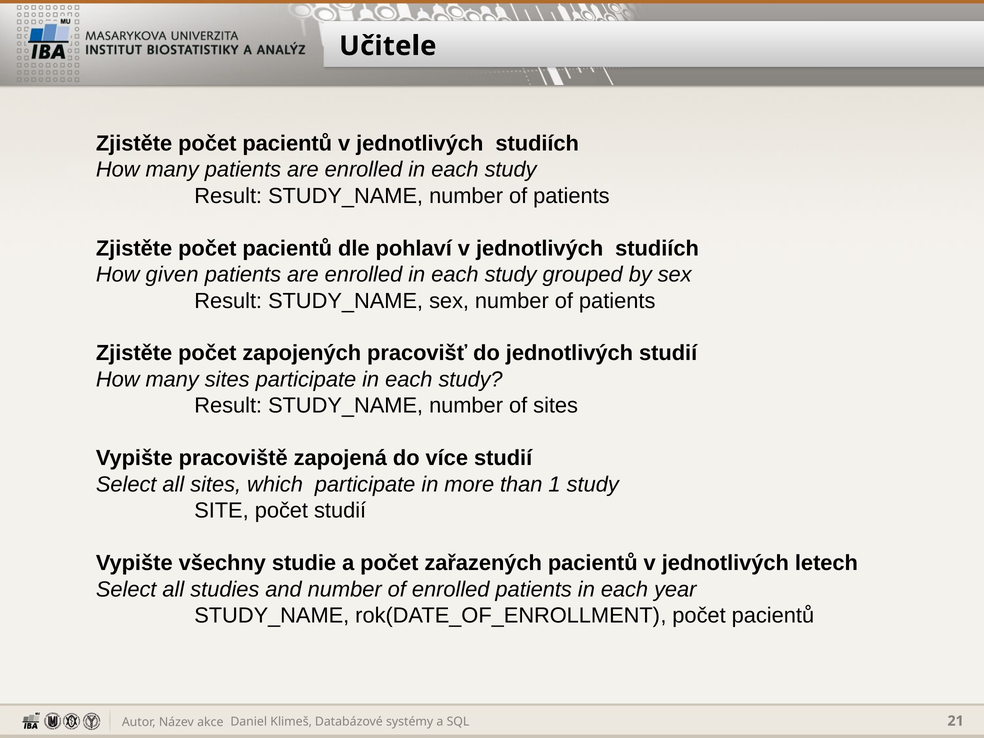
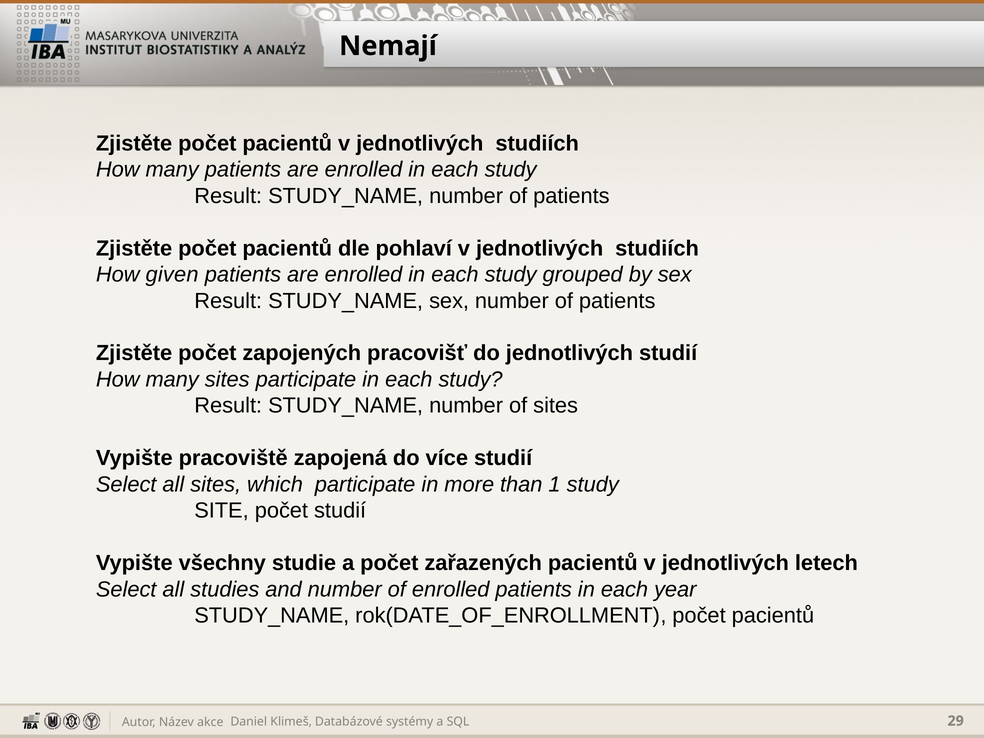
Učitele: Učitele -> Nemají
21: 21 -> 29
